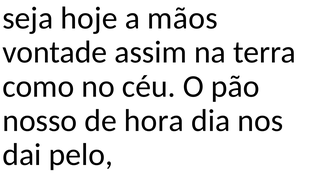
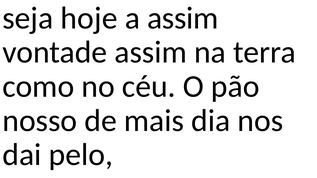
a mãos: mãos -> assim
hora: hora -> mais
